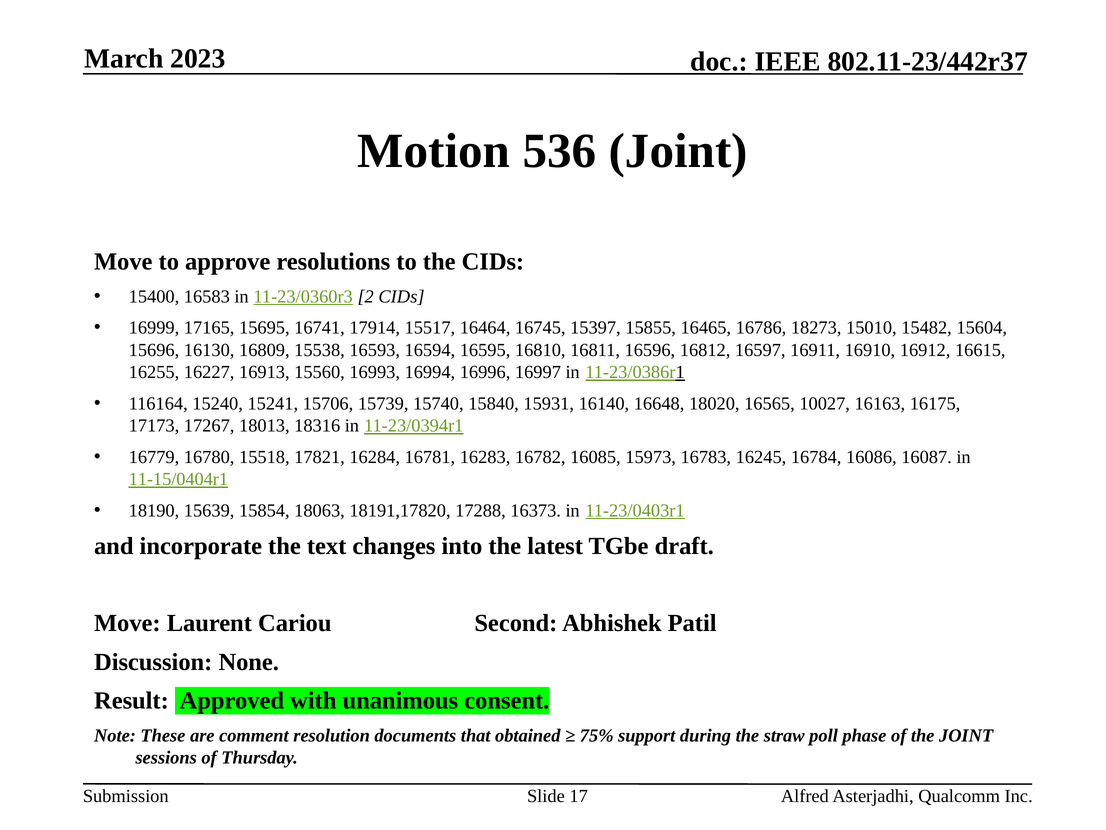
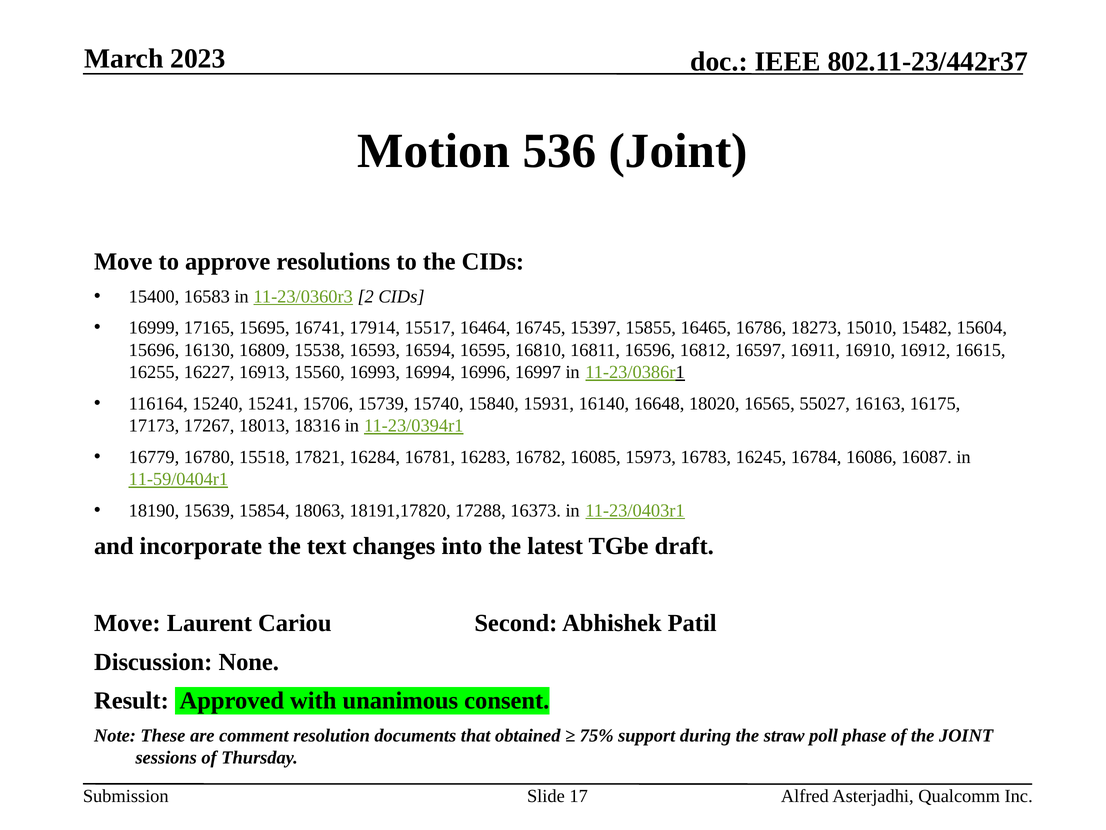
10027: 10027 -> 55027
11-15/0404r1: 11-15/0404r1 -> 11-59/0404r1
